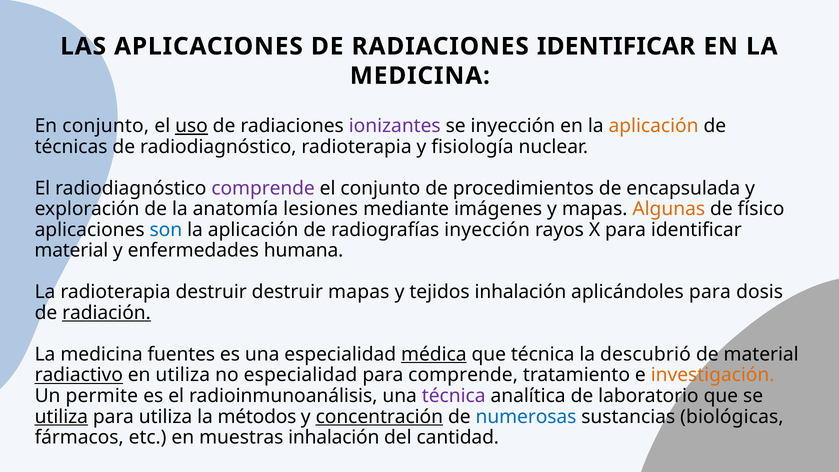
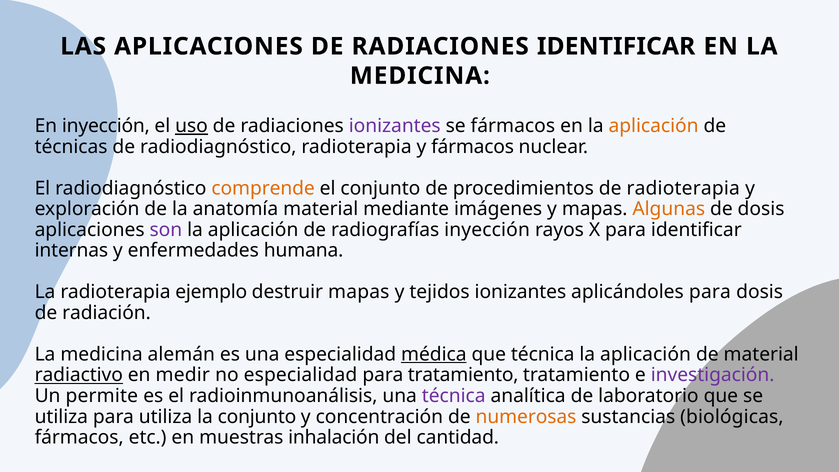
En conjunto: conjunto -> inyección
se inyección: inyección -> fármacos
y fisiología: fisiología -> fármacos
comprende at (263, 188) colour: purple -> orange
de encapsulada: encapsulada -> radioterapia
anatomía lesiones: lesiones -> material
de físico: físico -> dosis
son colour: blue -> purple
material at (71, 251): material -> internas
radioterapia destruir: destruir -> ejemplo
tejidos inhalación: inhalación -> ionizantes
radiación underline: present -> none
fuentes: fuentes -> alemán
descubrió at (645, 354): descubrió -> aplicación
en utiliza: utiliza -> medir
para comprende: comprende -> tratamiento
investigación colour: orange -> purple
utiliza at (61, 417) underline: present -> none
la métodos: métodos -> conjunto
concentración underline: present -> none
numerosas colour: blue -> orange
